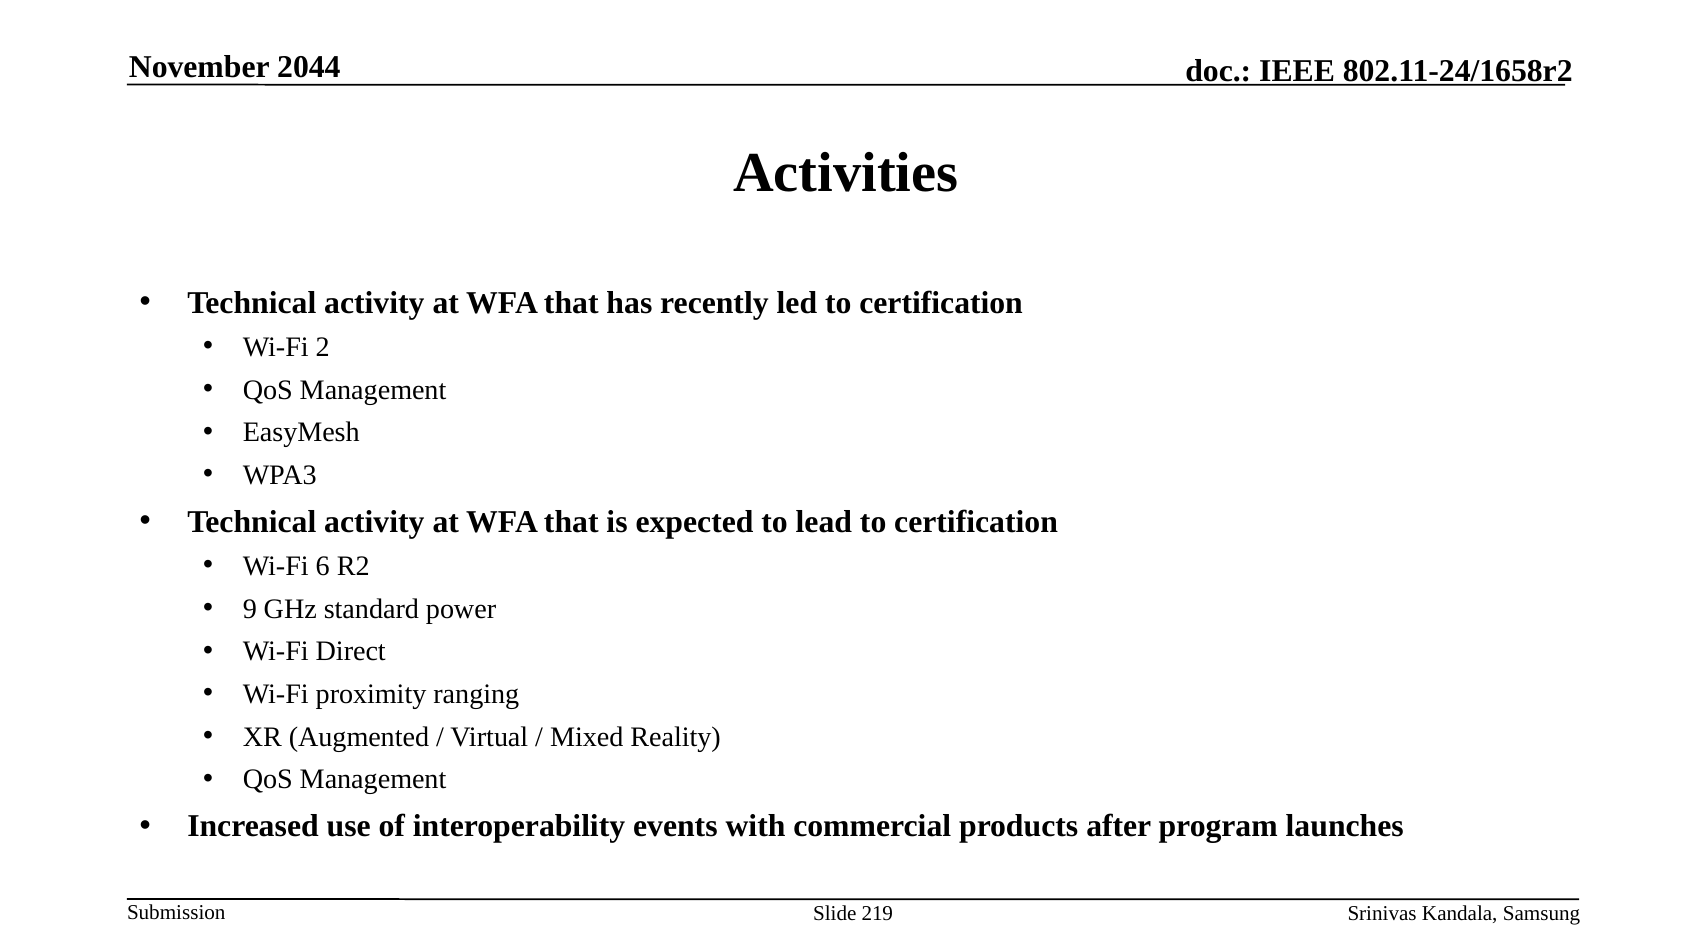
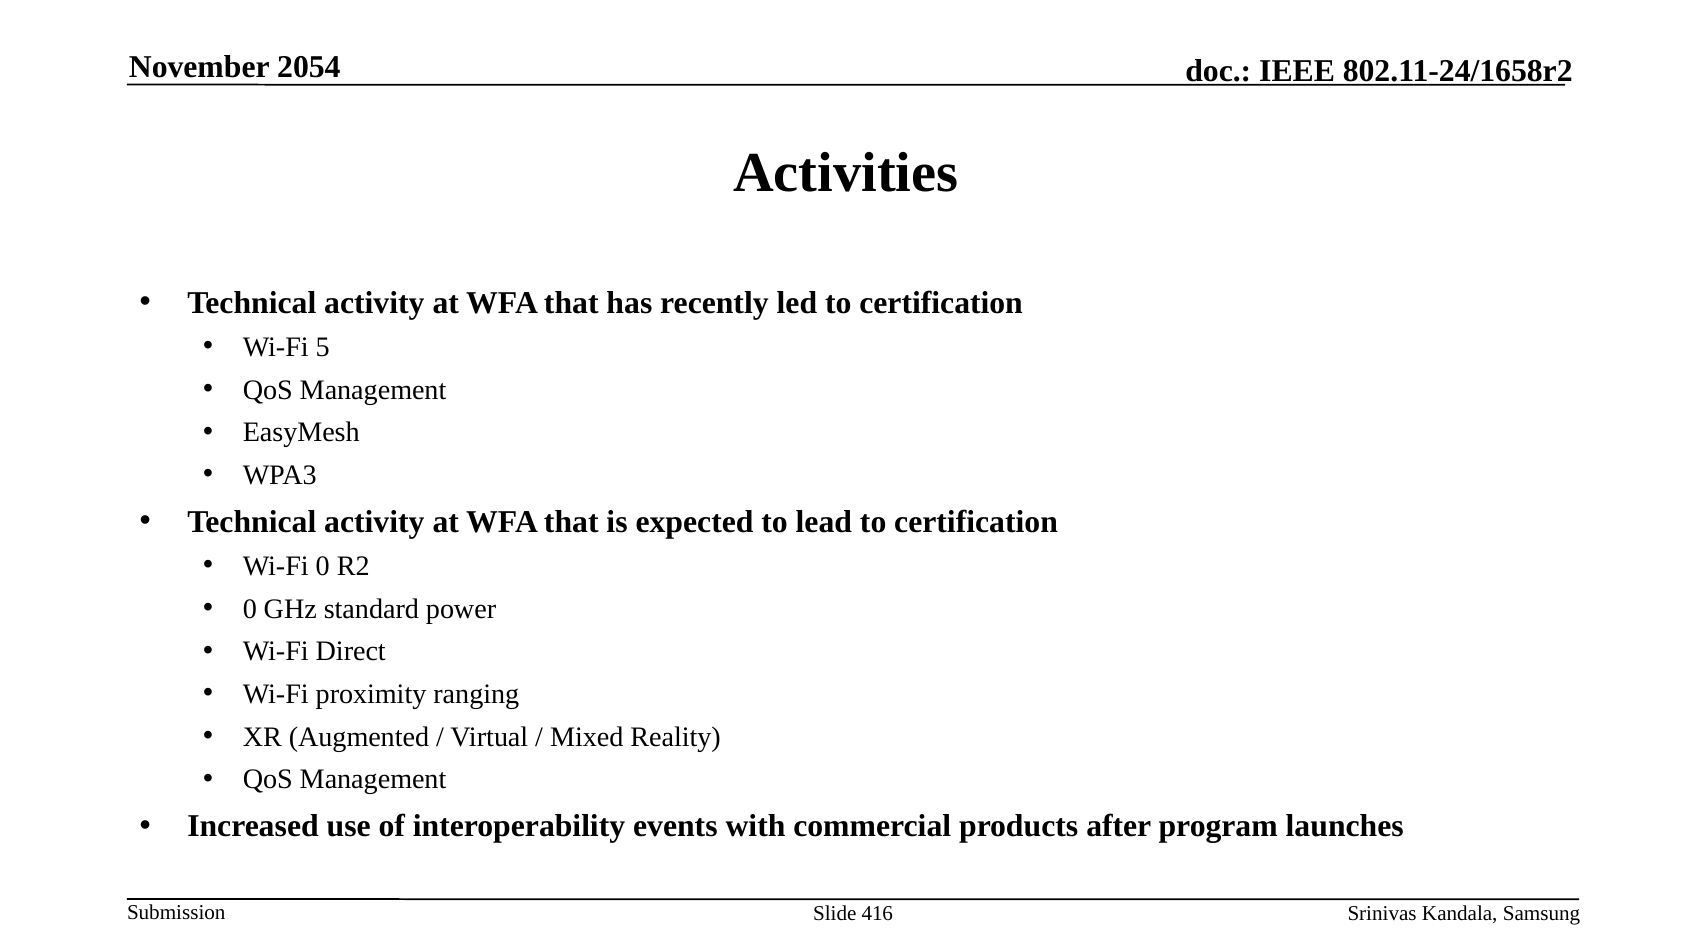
2044: 2044 -> 2054
2: 2 -> 5
Wi-Fi 6: 6 -> 0
9 at (250, 609): 9 -> 0
219: 219 -> 416
